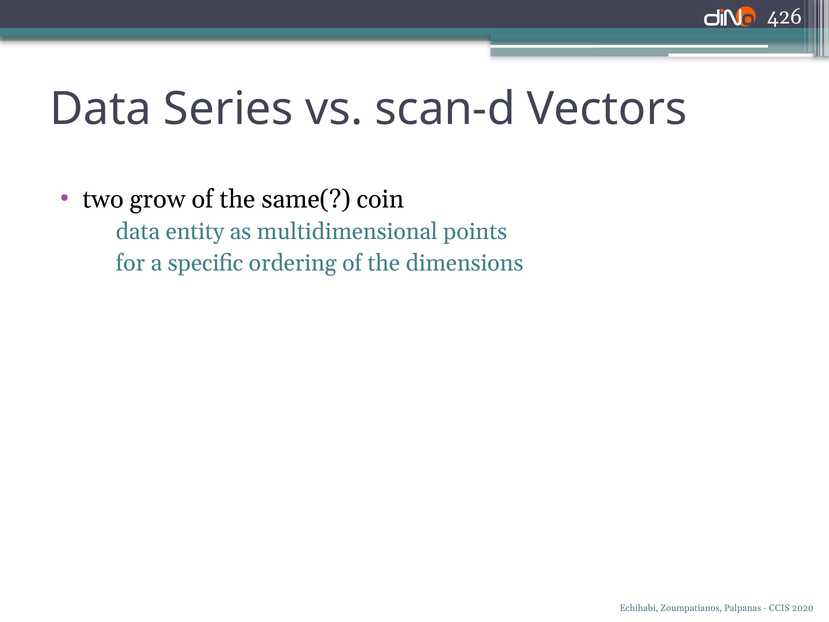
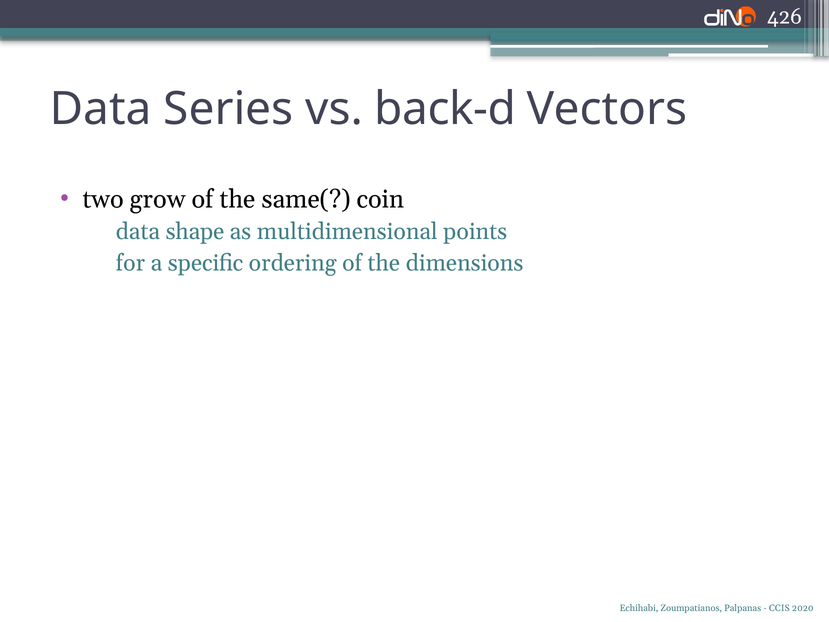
scan-d: scan-d -> back-d
entity: entity -> shape
